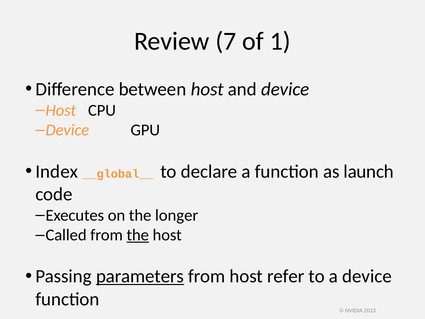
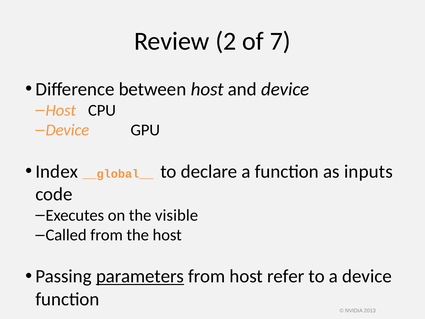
7: 7 -> 2
1: 1 -> 7
launch: launch -> inputs
longer: longer -> visible
the at (138, 235) underline: present -> none
